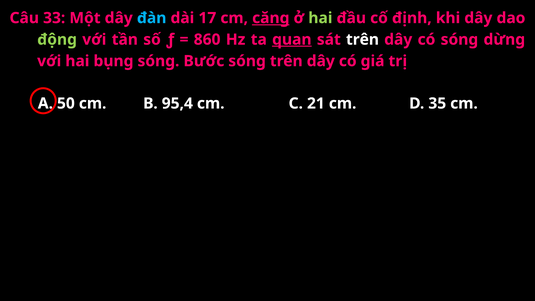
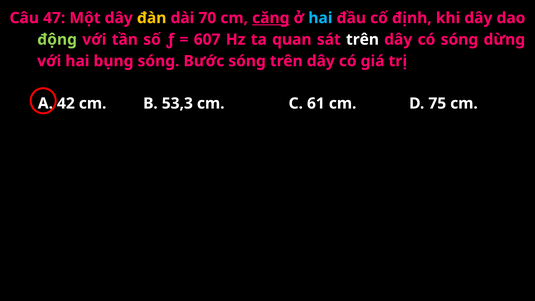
33: 33 -> 47
đàn colour: light blue -> yellow
17: 17 -> 70
hai at (320, 18) colour: light green -> light blue
860: 860 -> 607
quan underline: present -> none
50: 50 -> 42
95,4: 95,4 -> 53,3
21: 21 -> 61
35: 35 -> 75
